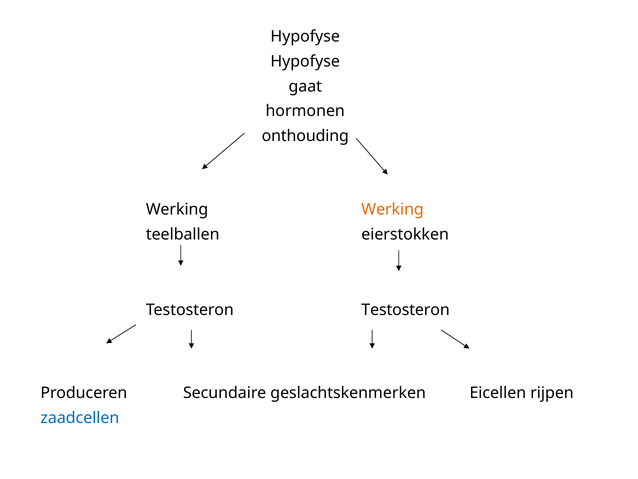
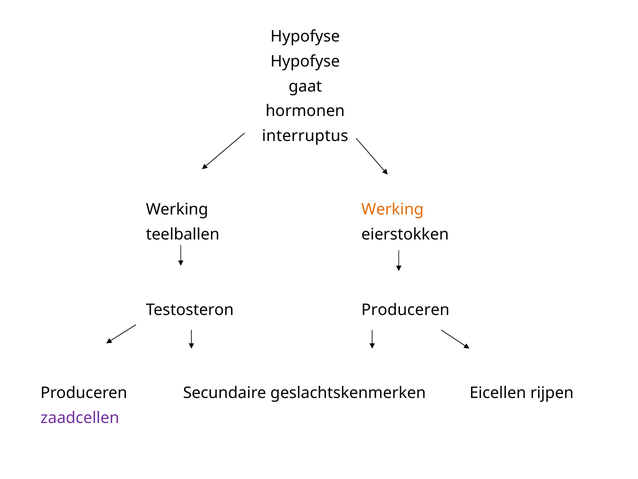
onthouding: onthouding -> interruptus
Testosteron Testosteron: Testosteron -> Produceren
zaadcellen colour: blue -> purple
